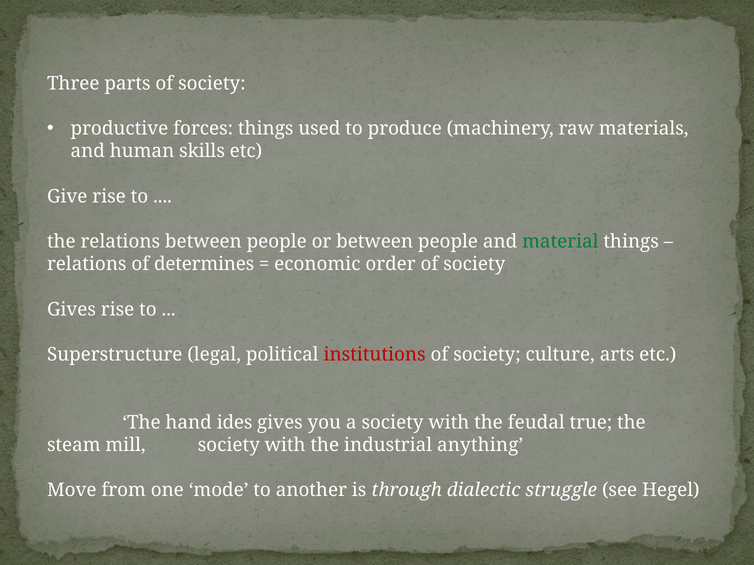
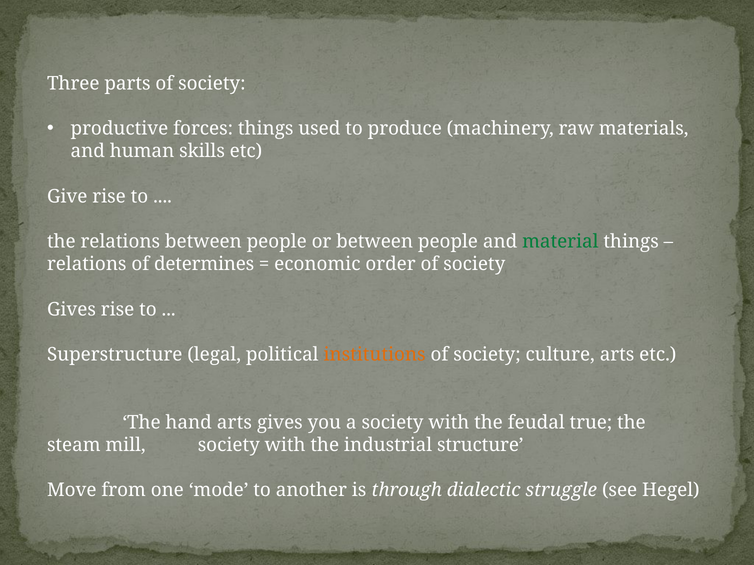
institutions colour: red -> orange
hand ides: ides -> arts
anything: anything -> structure
